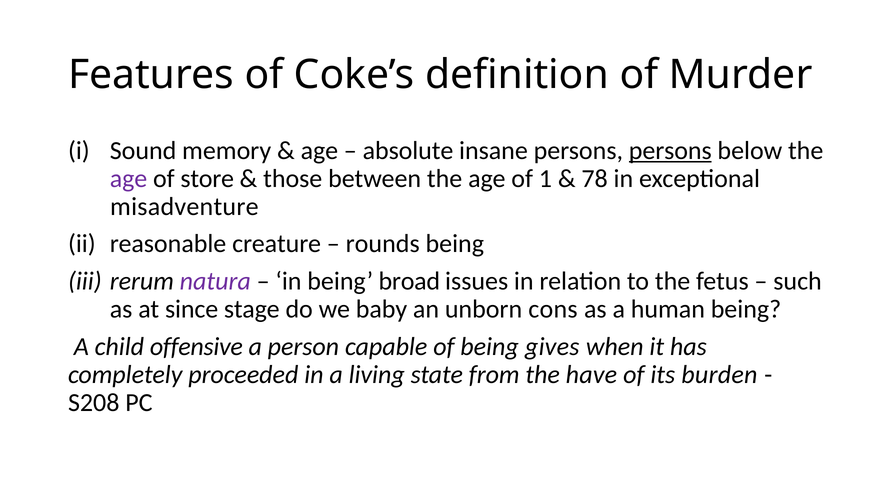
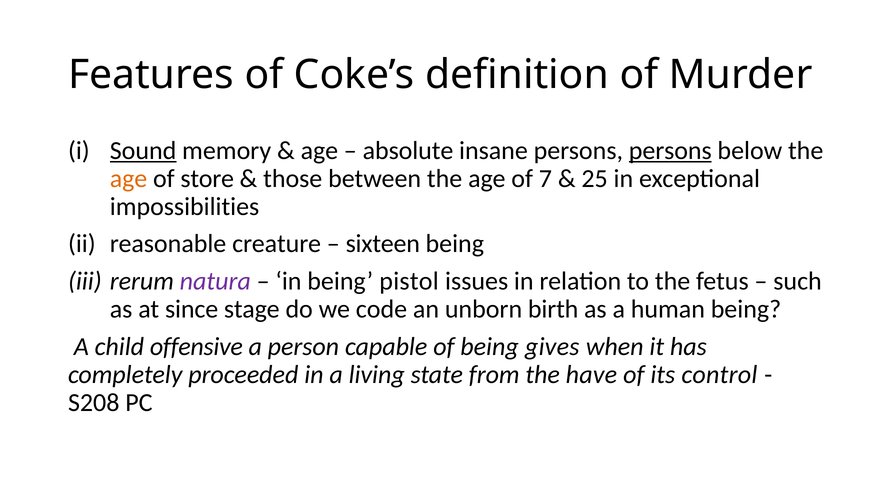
Sound underline: none -> present
age at (129, 179) colour: purple -> orange
1: 1 -> 7
78: 78 -> 25
misadventure: misadventure -> impossibilities
rounds: rounds -> sixteen
broad: broad -> pistol
baby: baby -> code
cons: cons -> birth
burden: burden -> control
